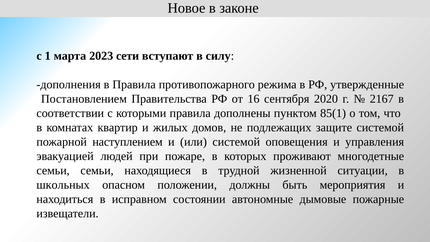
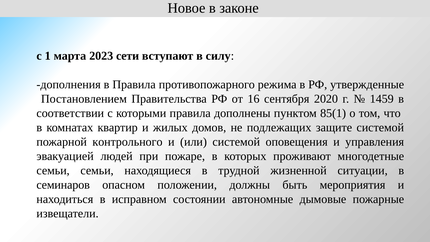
2167: 2167 -> 1459
наступлением: наступлением -> контрольного
школьных: школьных -> семинаров
